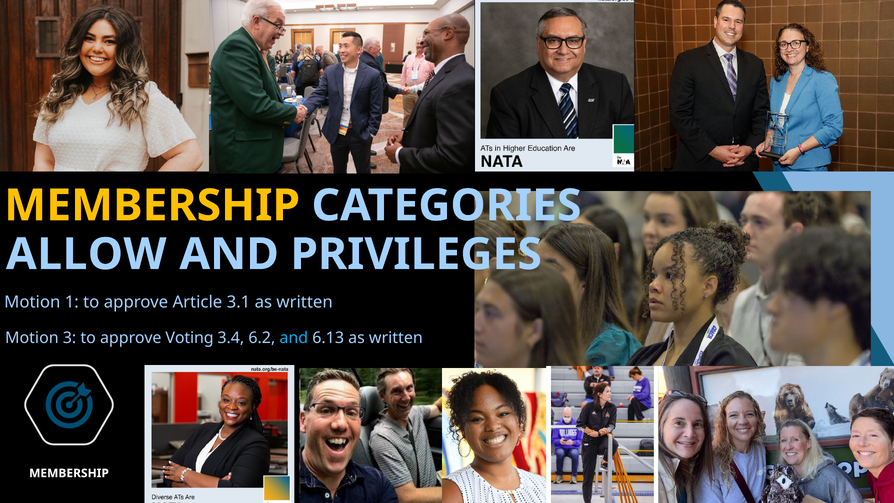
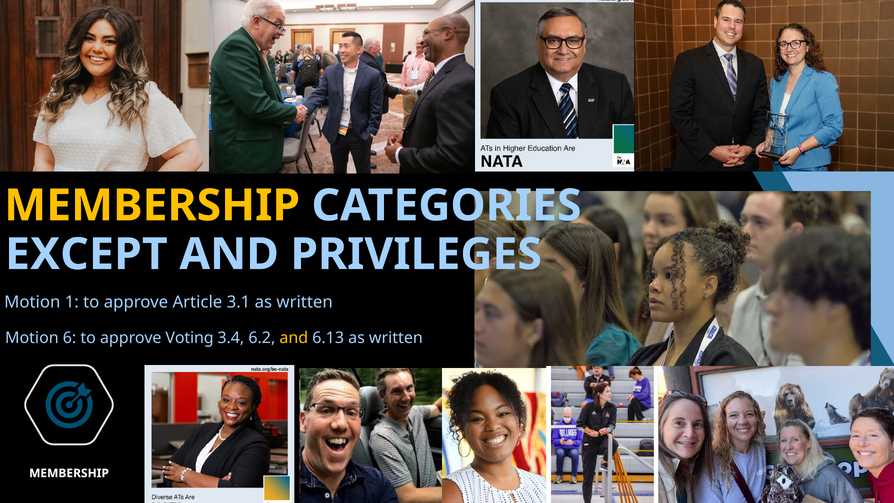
ALLOW: ALLOW -> EXCEPT
3: 3 -> 6
and at (294, 338) colour: light blue -> yellow
